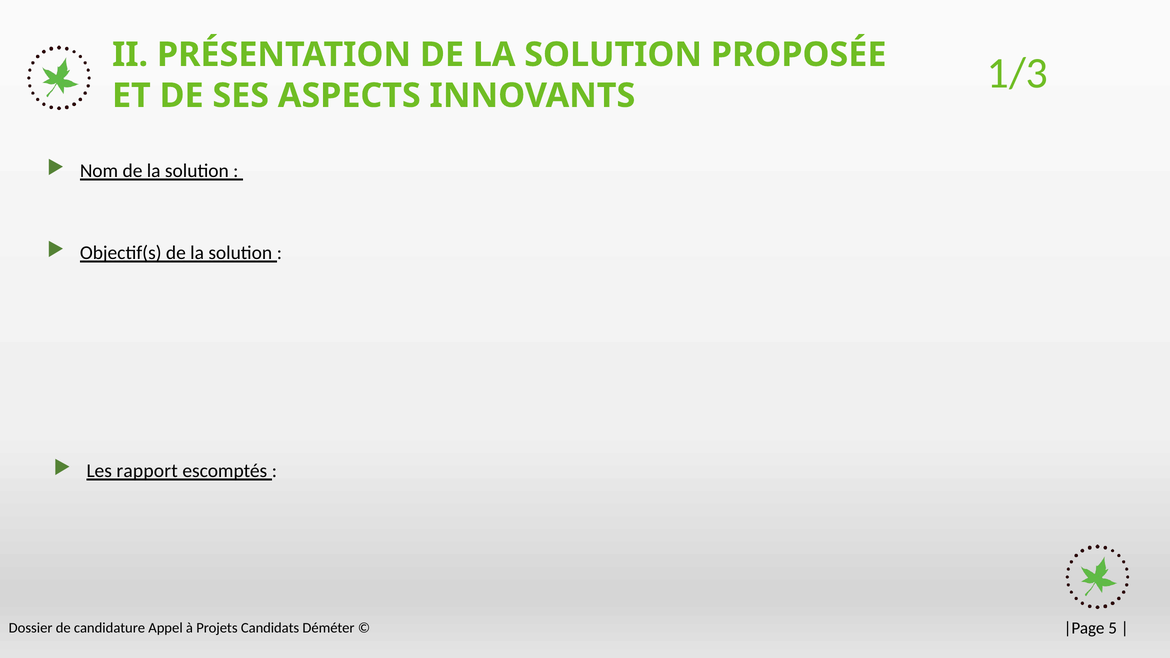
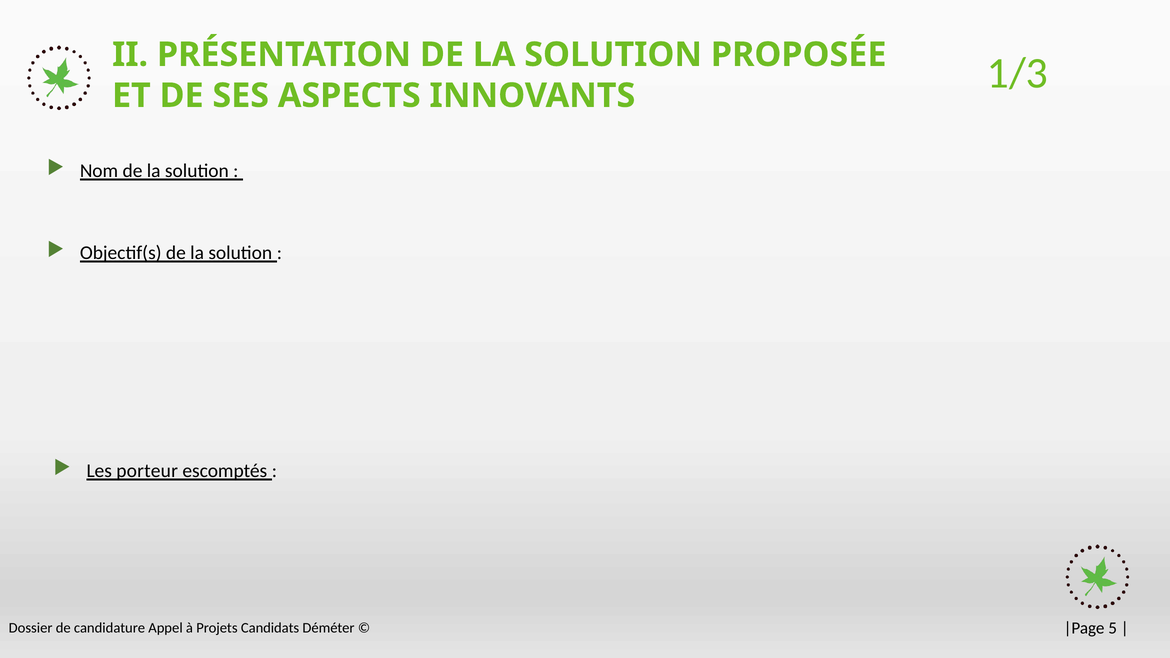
rapport: rapport -> porteur
